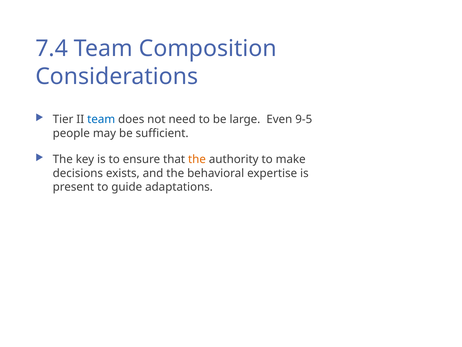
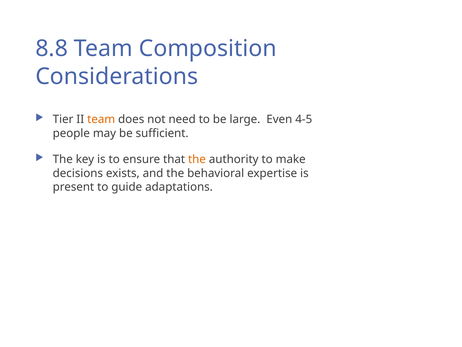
7.4: 7.4 -> 8.8
team at (101, 119) colour: blue -> orange
9-5: 9-5 -> 4-5
